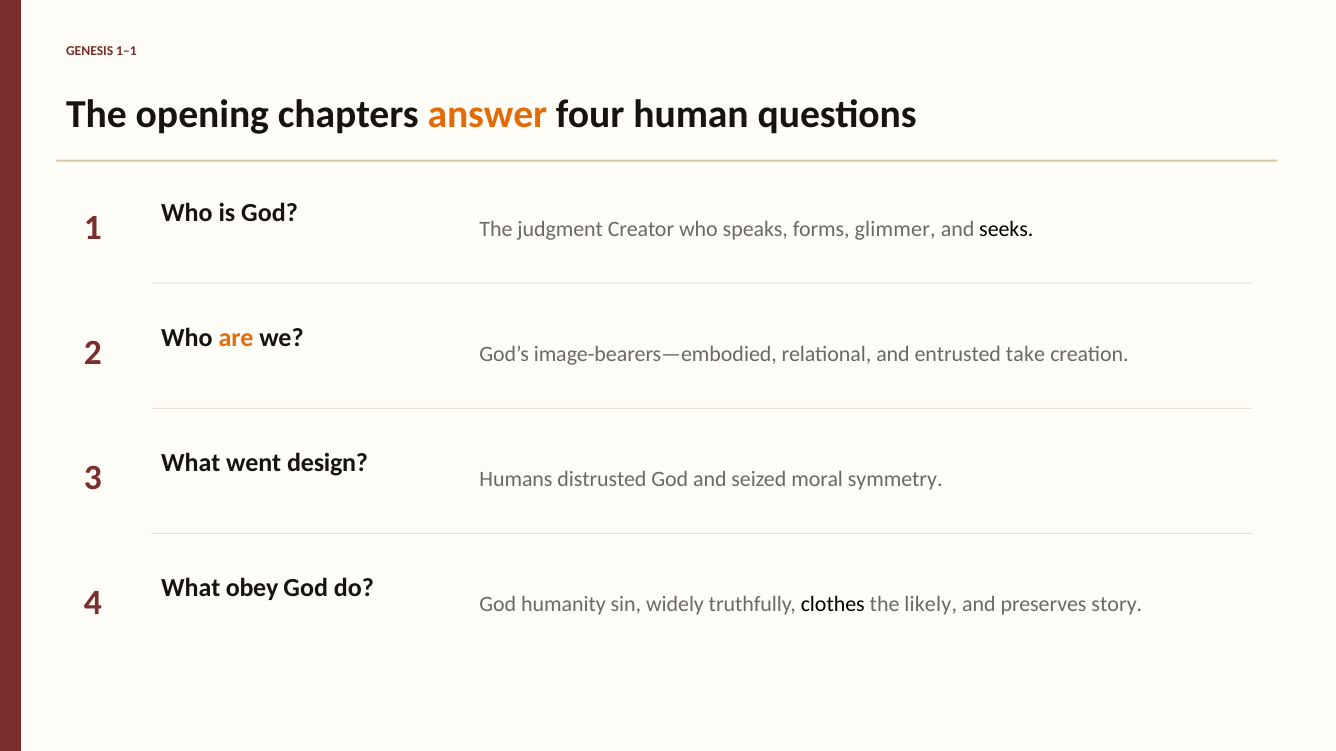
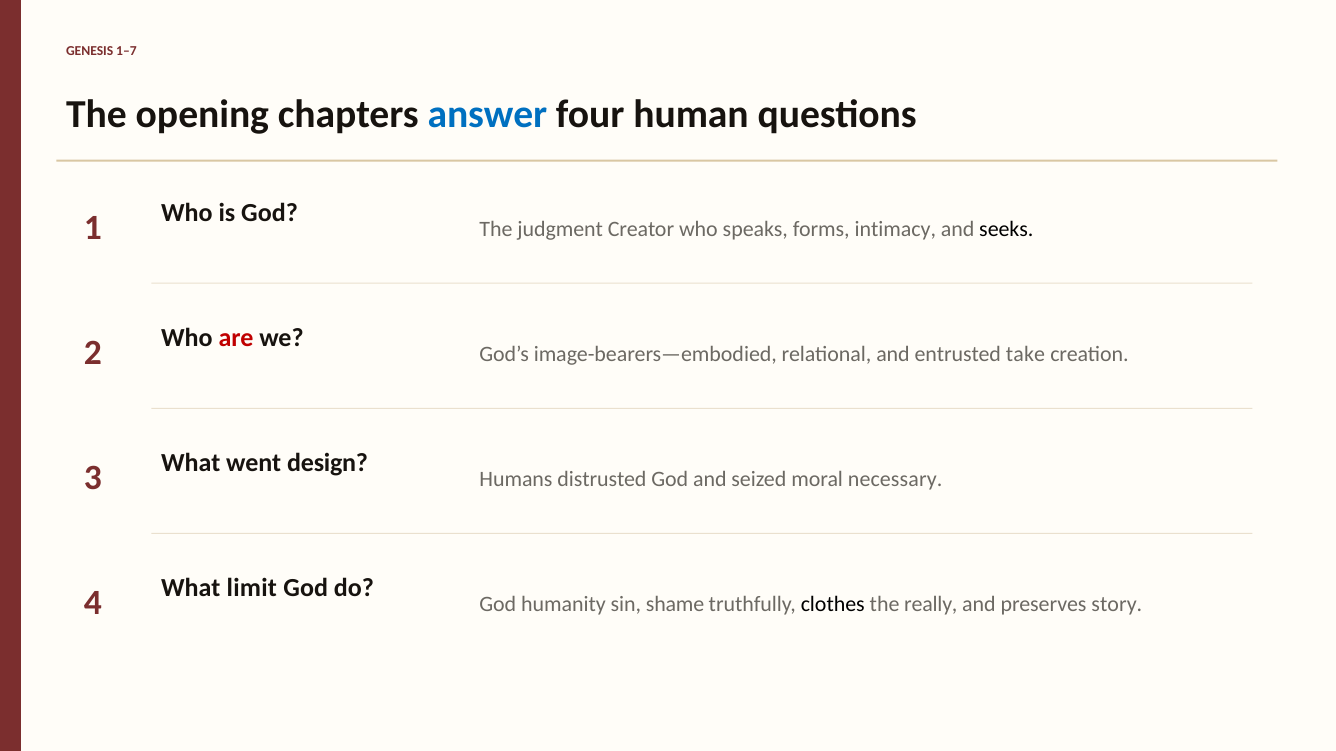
1–1: 1–1 -> 1–7
answer colour: orange -> blue
glimmer: glimmer -> intimacy
are colour: orange -> red
symmetry: symmetry -> necessary
obey: obey -> limit
widely: widely -> shame
likely: likely -> really
